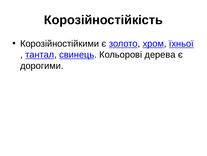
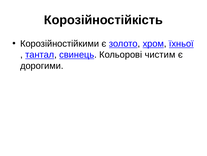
дерева: дерева -> чистим
